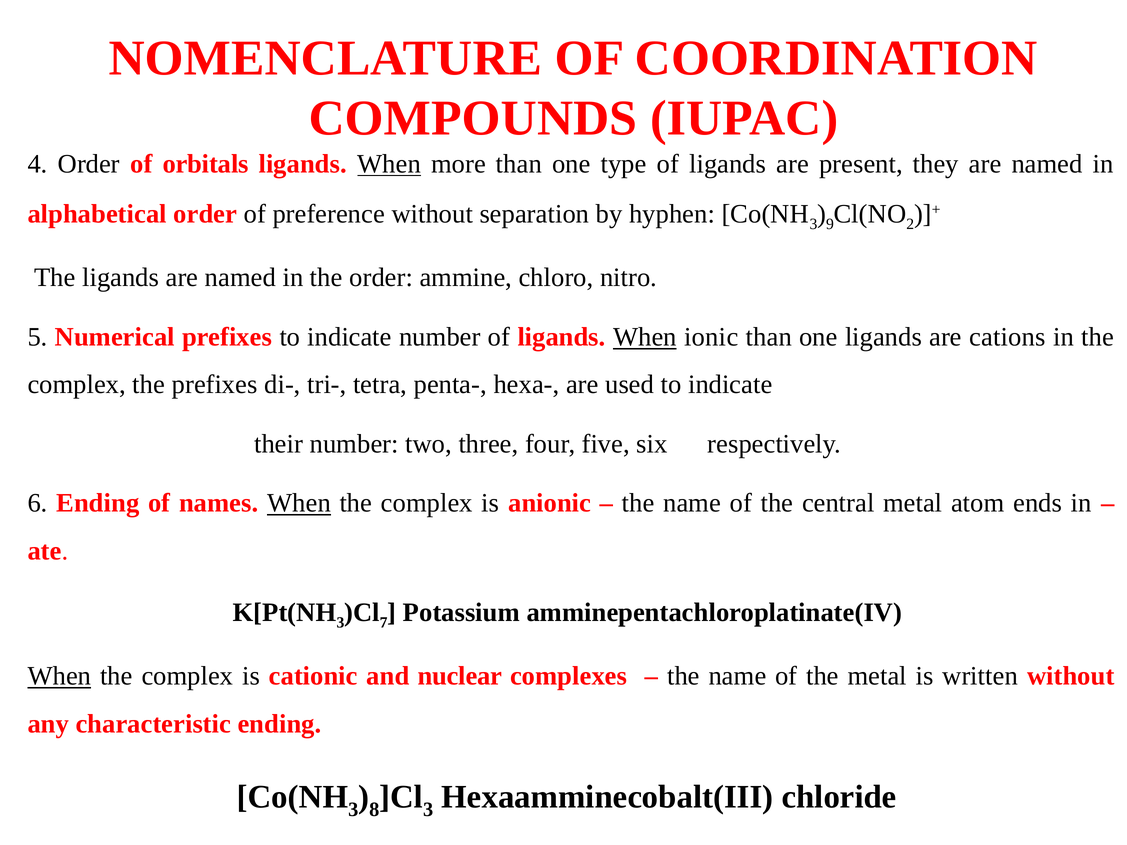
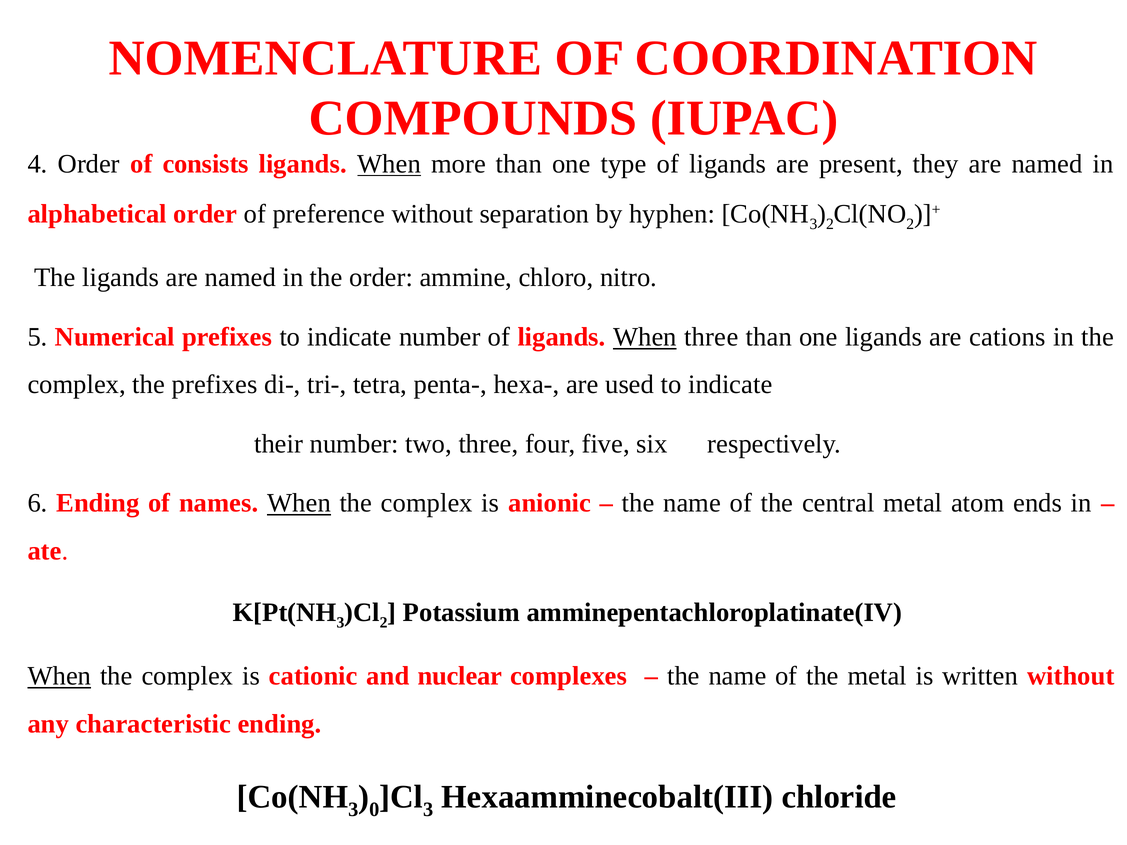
orbitals: orbitals -> consists
9 at (830, 224): 9 -> 2
When ionic: ionic -> three
7 at (384, 623): 7 -> 2
8: 8 -> 0
